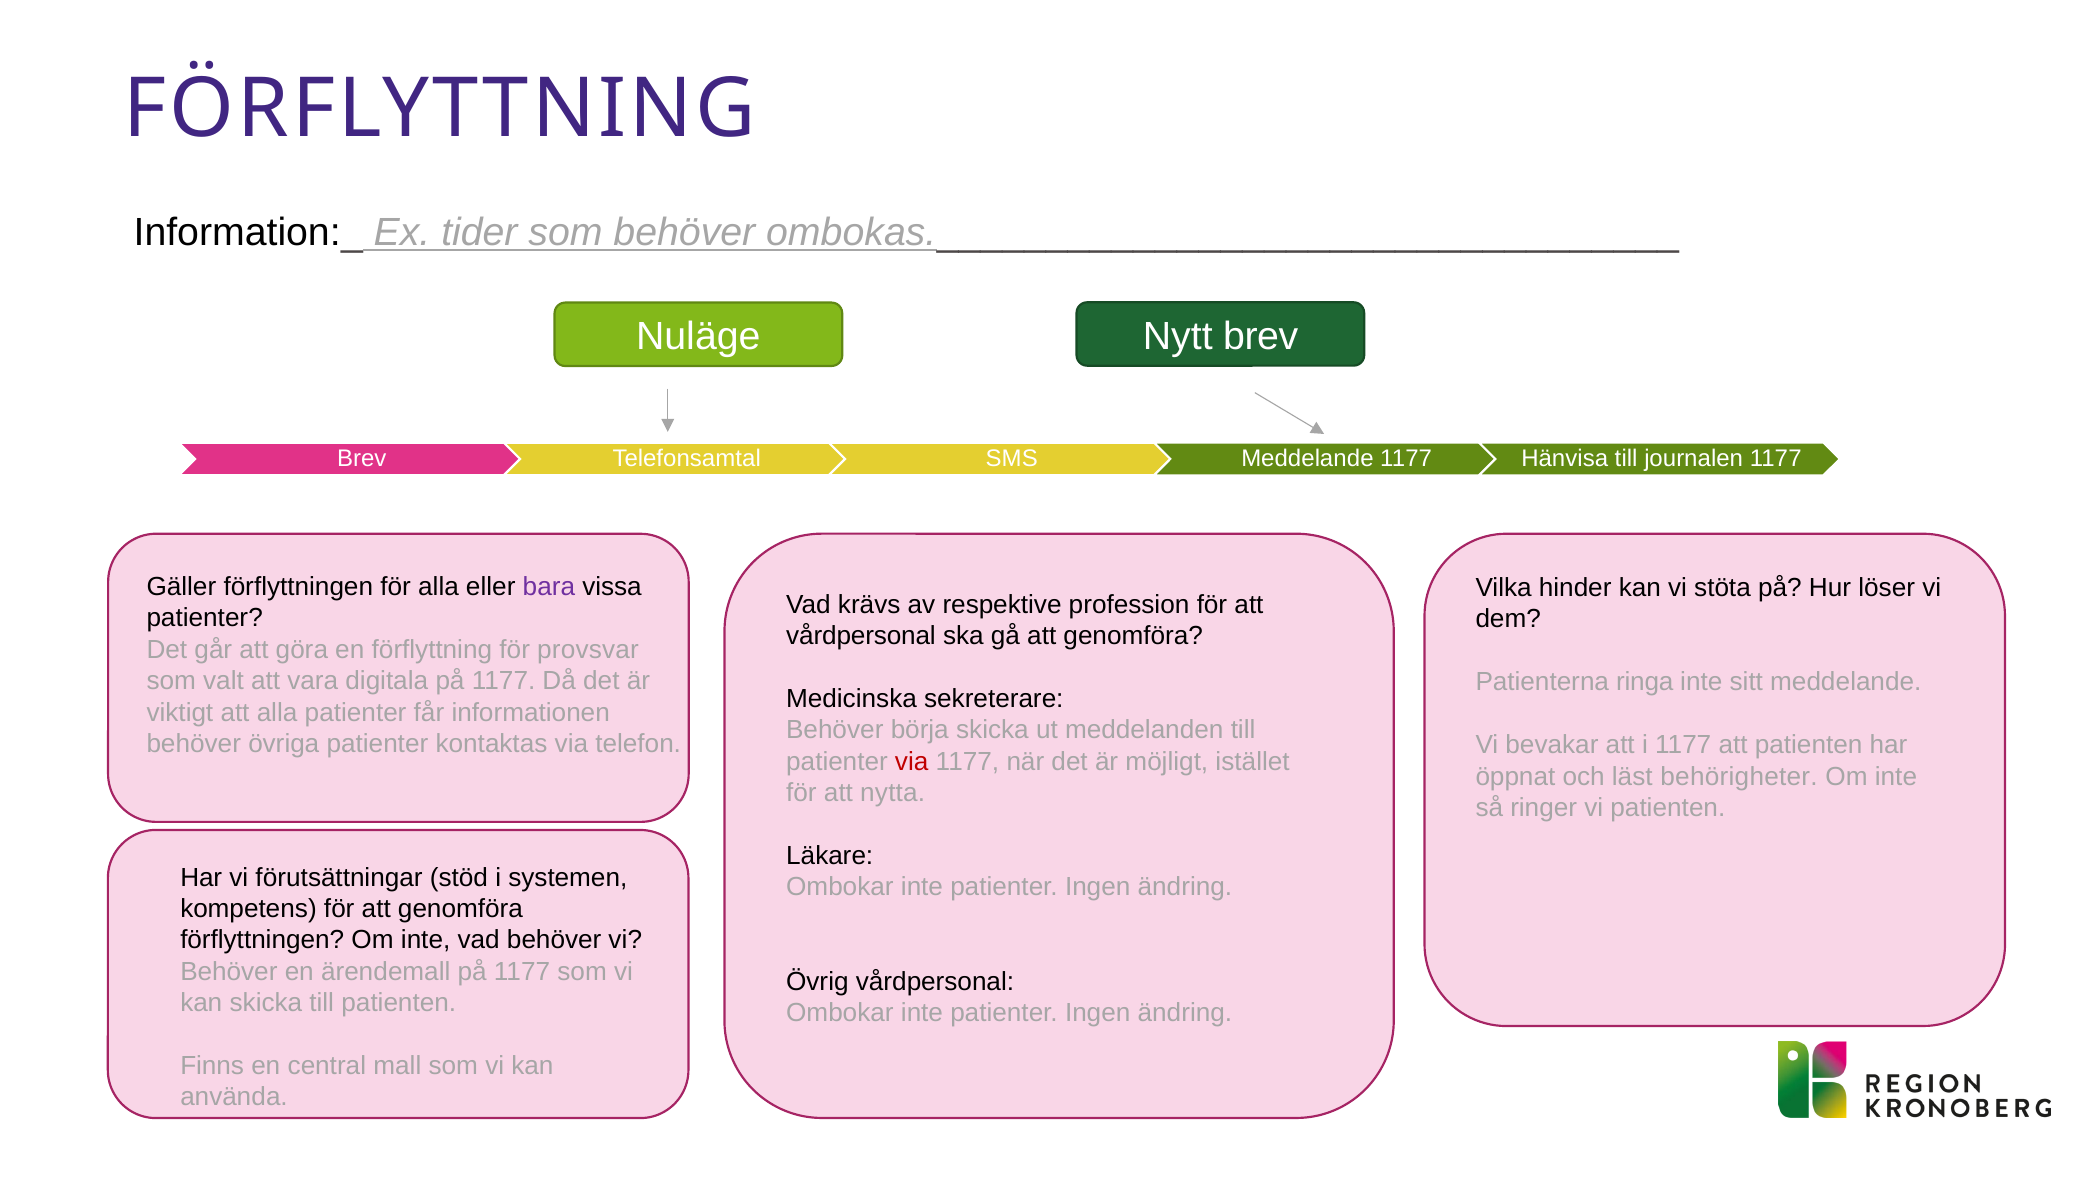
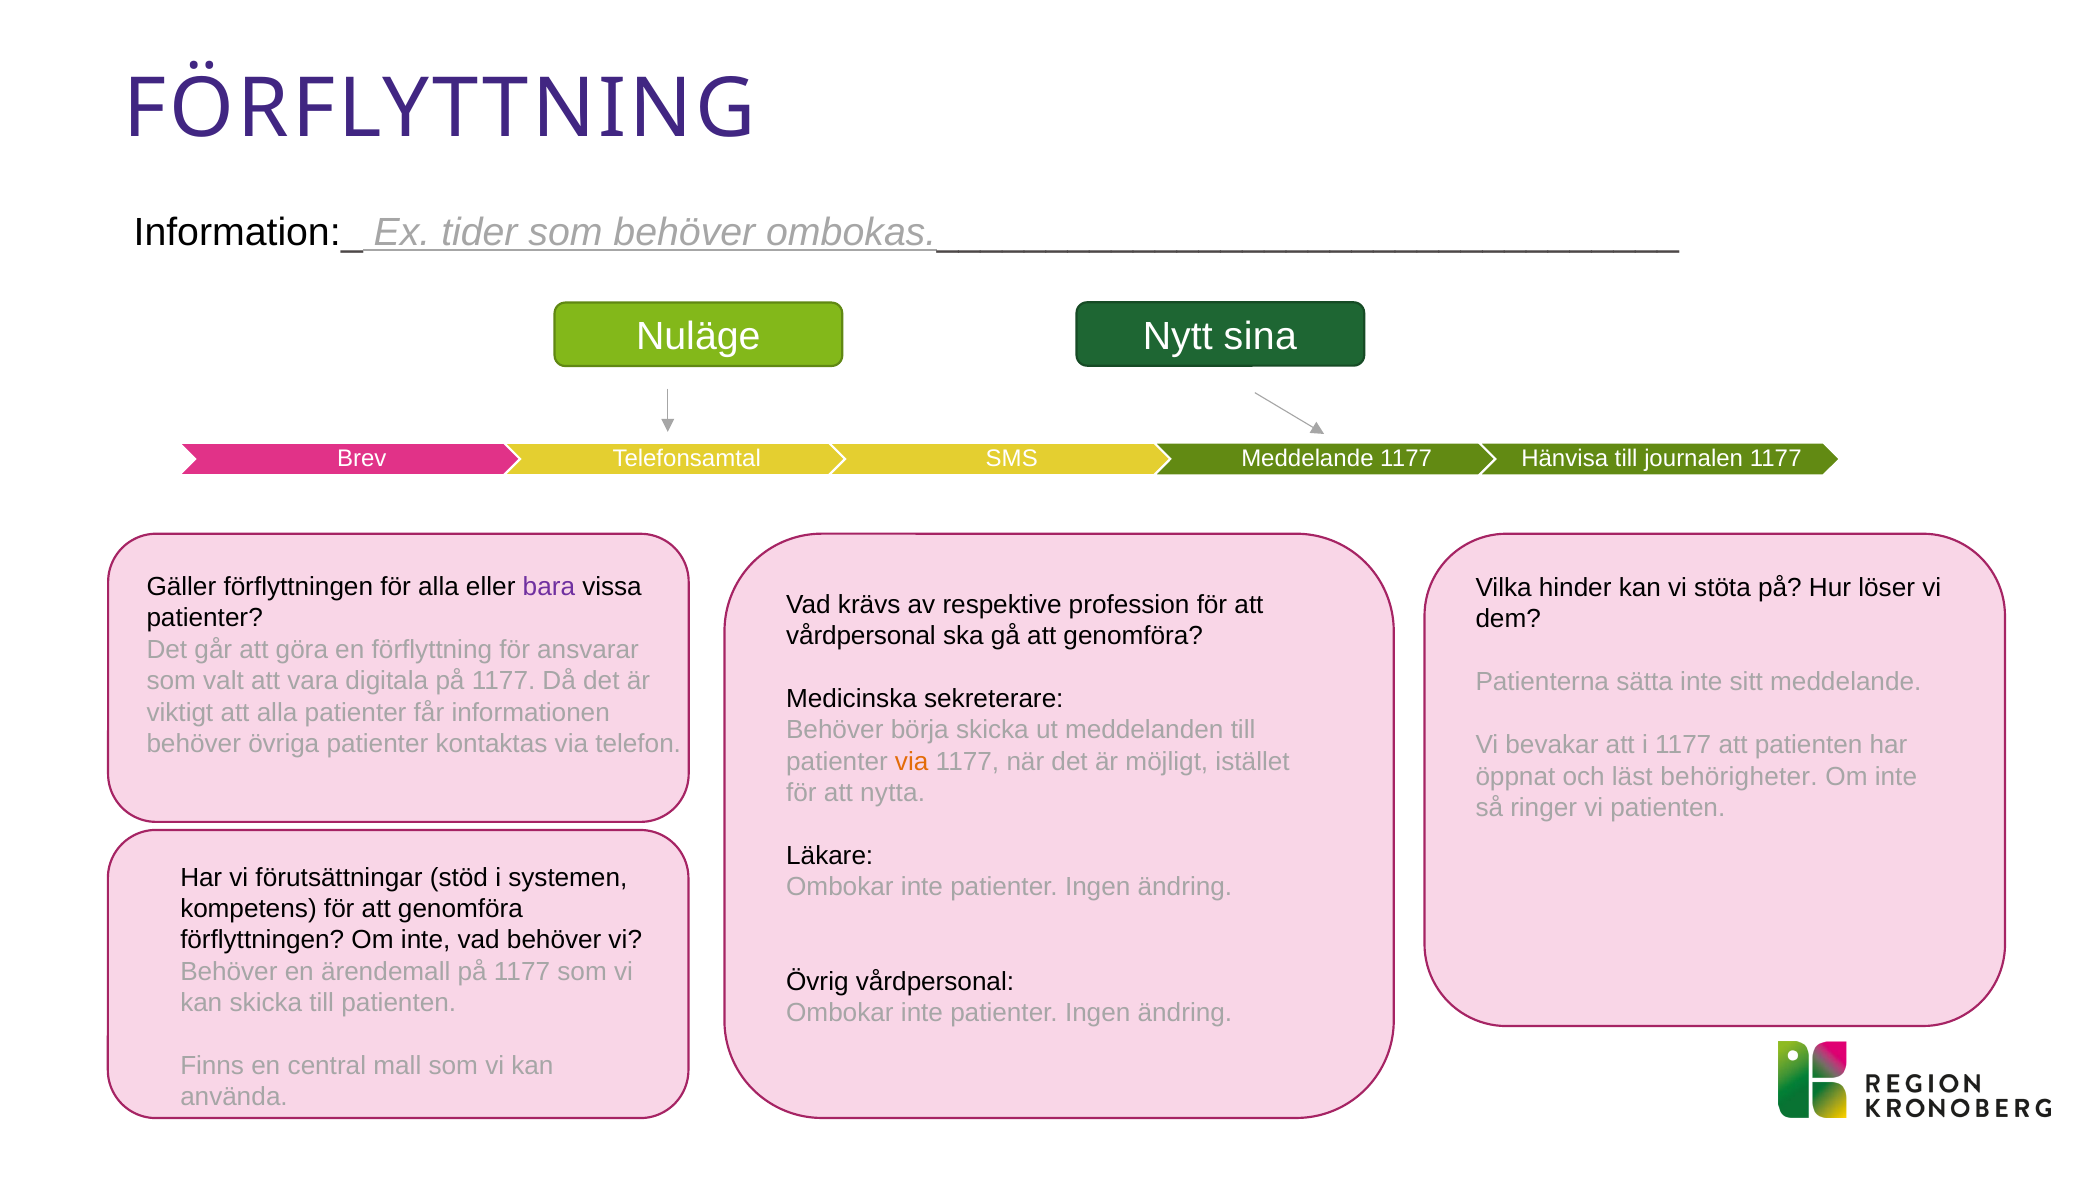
Nytt brev: brev -> sina
provsvar: provsvar -> ansvarar
ringa: ringa -> sätta
via at (912, 762) colour: red -> orange
